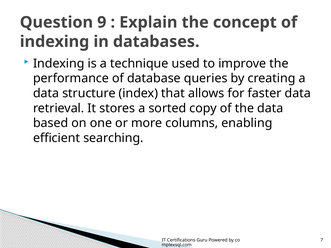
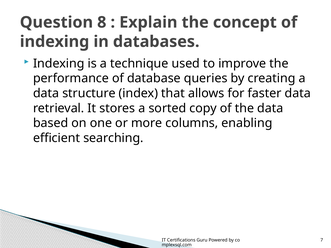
9: 9 -> 8
